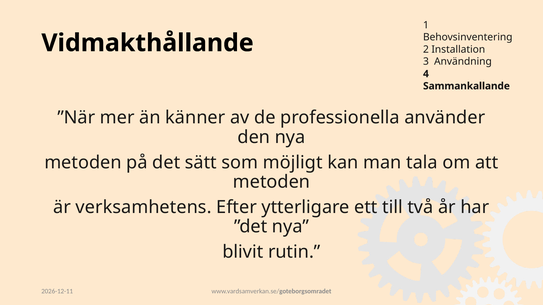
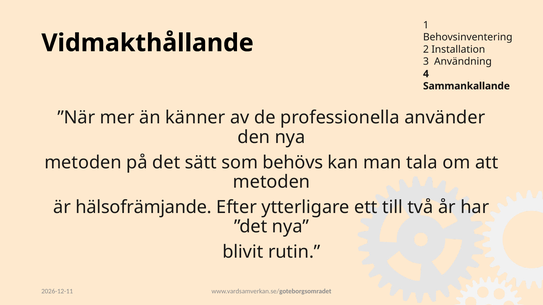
möjligt: möjligt -> behövs
verksamhetens: verksamhetens -> hälsofrämjande
